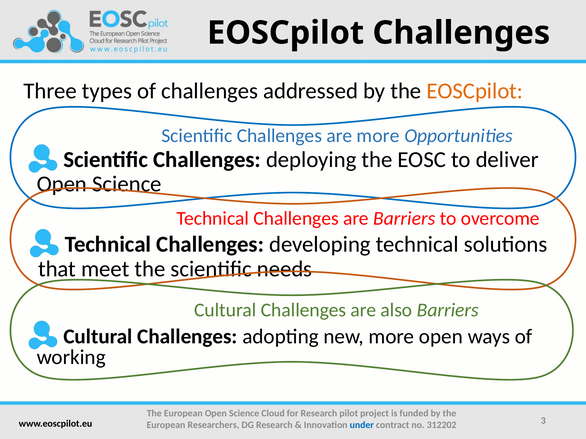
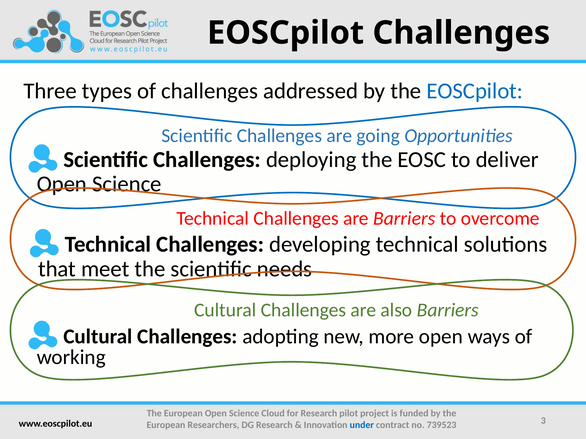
EOSCpilot at (475, 91) colour: orange -> blue
are more: more -> going
312202: 312202 -> 739523
